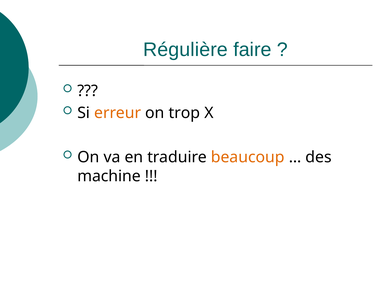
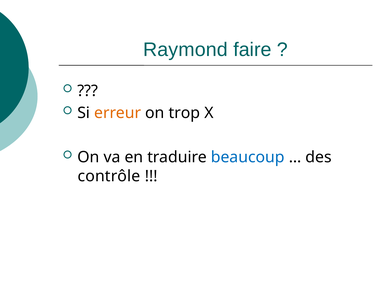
Régulière: Régulière -> Raymond
beaucoup colour: orange -> blue
machine: machine -> contrôle
